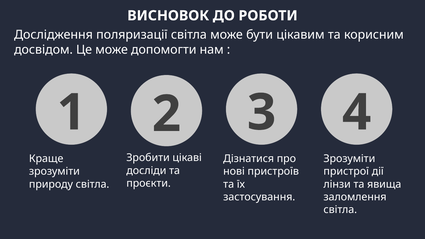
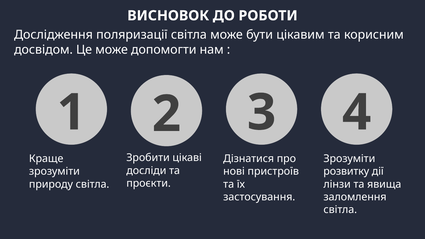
пристрої: пристрої -> розвитку
